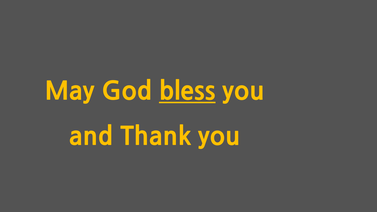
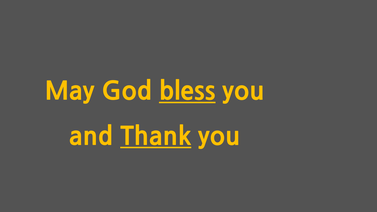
Thank underline: none -> present
